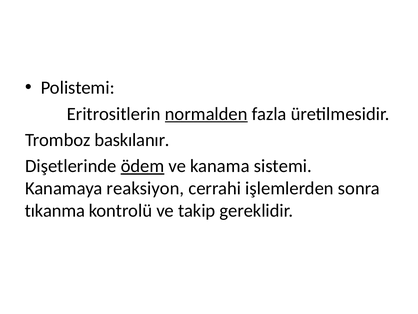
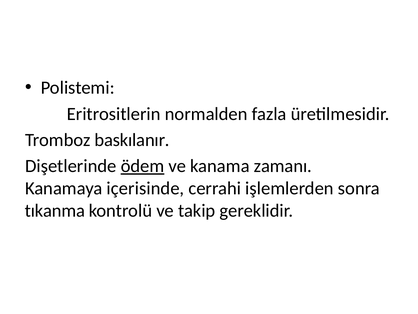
normalden underline: present -> none
sistemi: sistemi -> zamanı
reaksiyon: reaksiyon -> içerisinde
